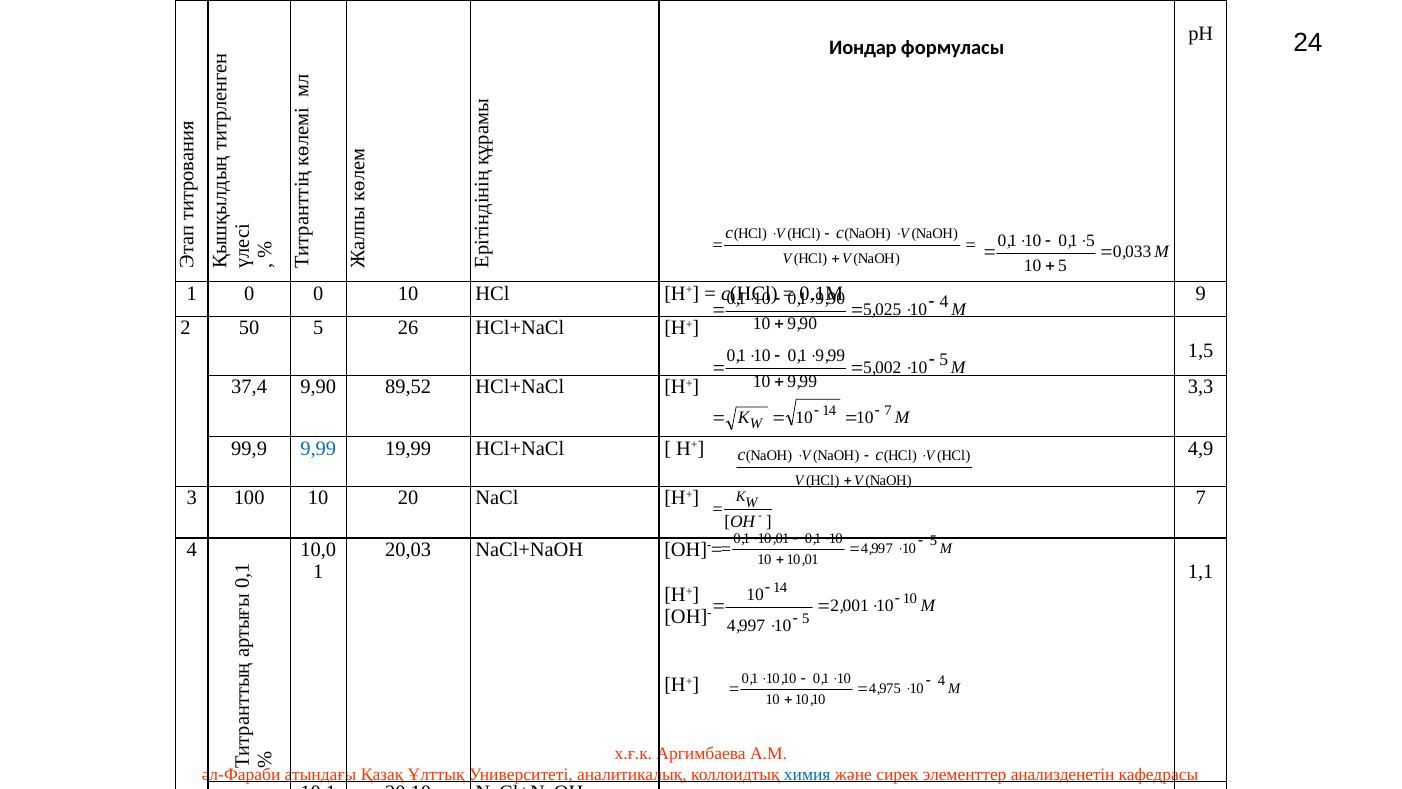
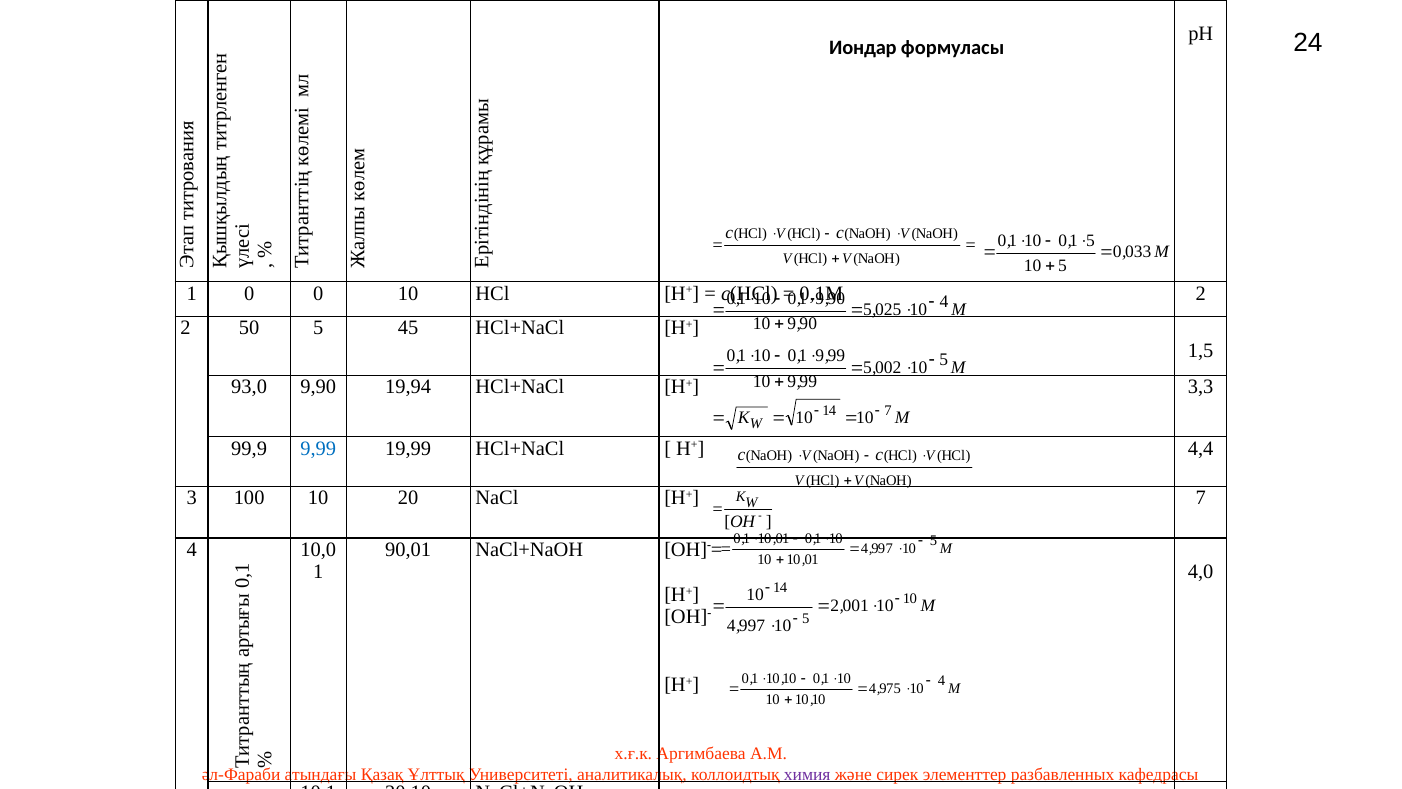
9 at (1201, 293): 9 -> 2
26: 26 -> 45
37,4: 37,4 -> 93,0
89,52: 89,52 -> 19,94
4,9: 4,9 -> 4,4
20,03: 20,03 -> 90,01
1,1: 1,1 -> 4,0
химия colour: blue -> purple
анализденетін: анализденетін -> разбавленных
